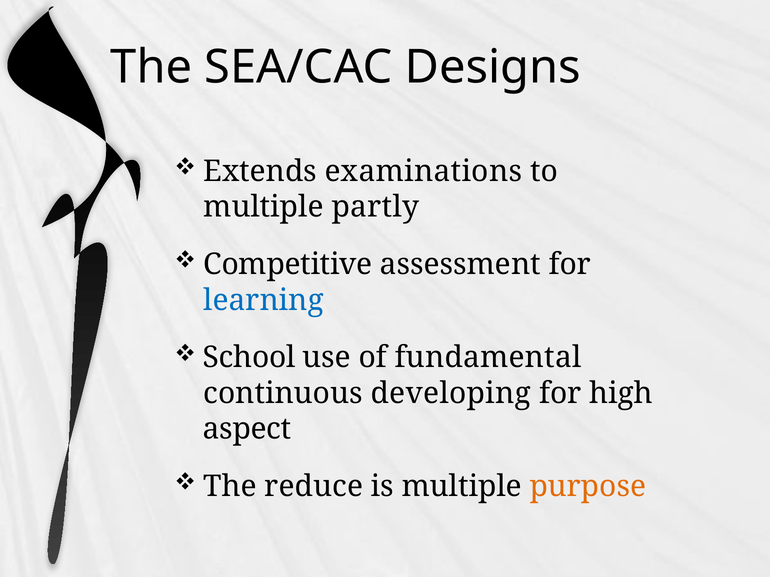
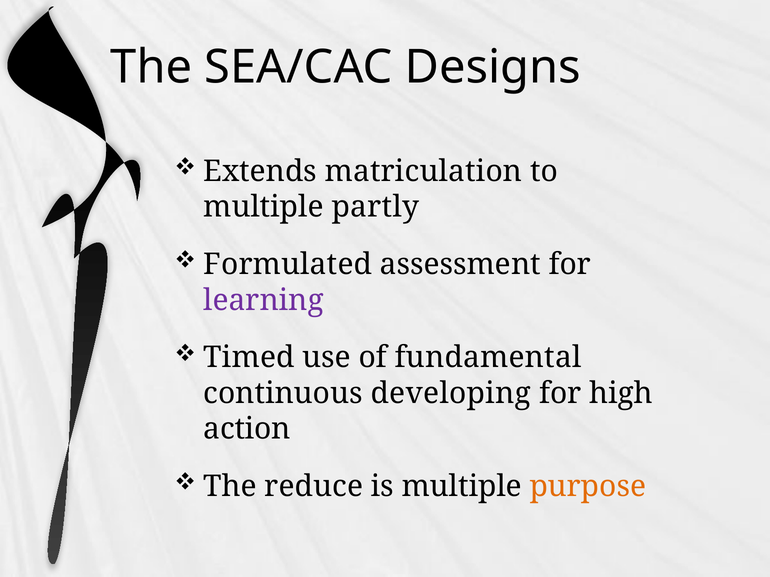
examinations: examinations -> matriculation
Competitive: Competitive -> Formulated
learning colour: blue -> purple
School: School -> Timed
aspect: aspect -> action
